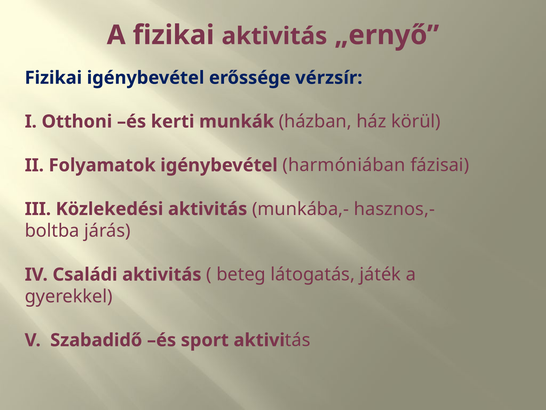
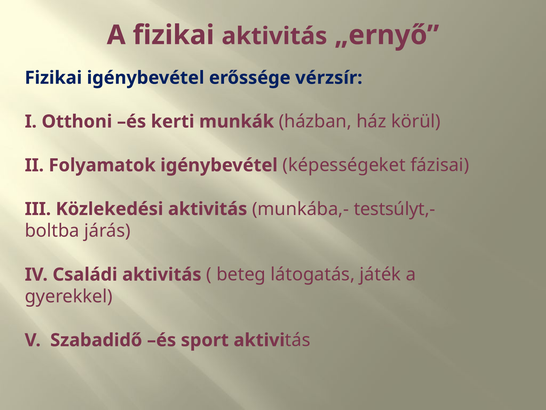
harmóniában: harmóniában -> képességeket
hasznos,-: hasznos,- -> testsúlyt,-
